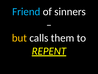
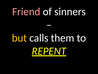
Friend colour: light blue -> pink
